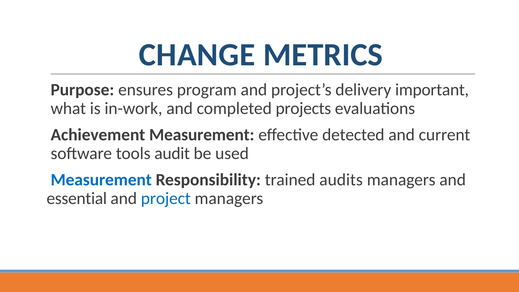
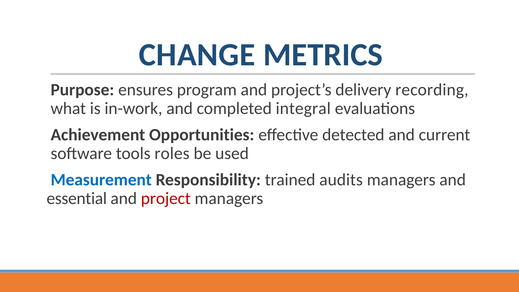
important: important -> recording
projects: projects -> integral
Achievement Measurement: Measurement -> Opportunities
audit: audit -> roles
project colour: blue -> red
